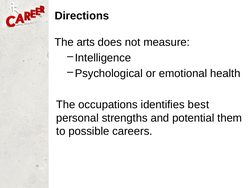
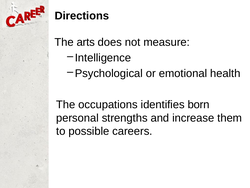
best: best -> born
potential: potential -> increase
